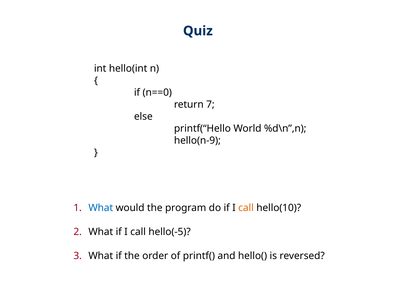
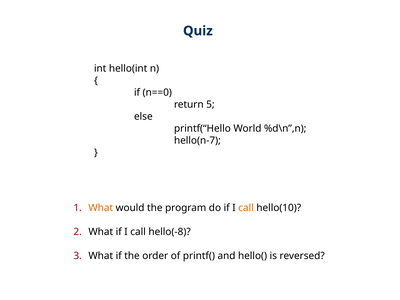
7: 7 -> 5
hello(n-9: hello(n-9 -> hello(n-7
What at (101, 208) colour: blue -> orange
hello(-5: hello(-5 -> hello(-8
